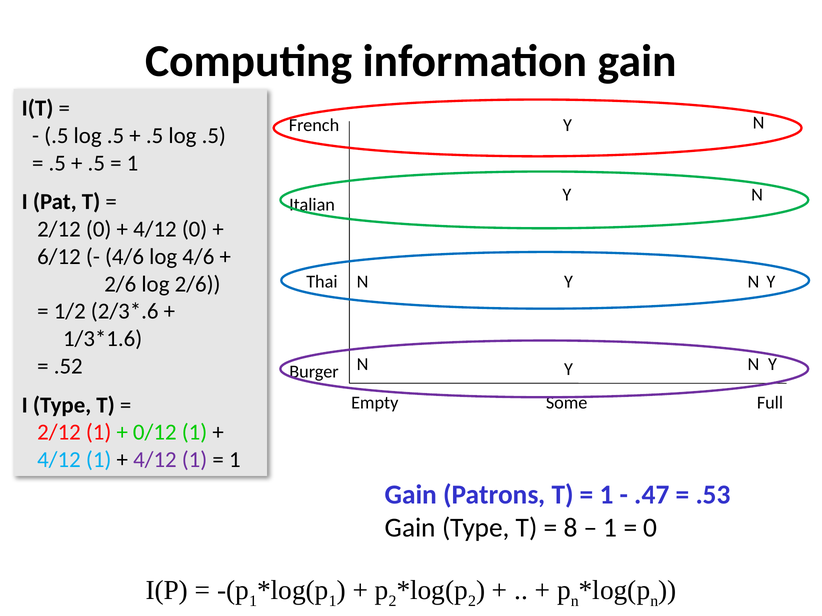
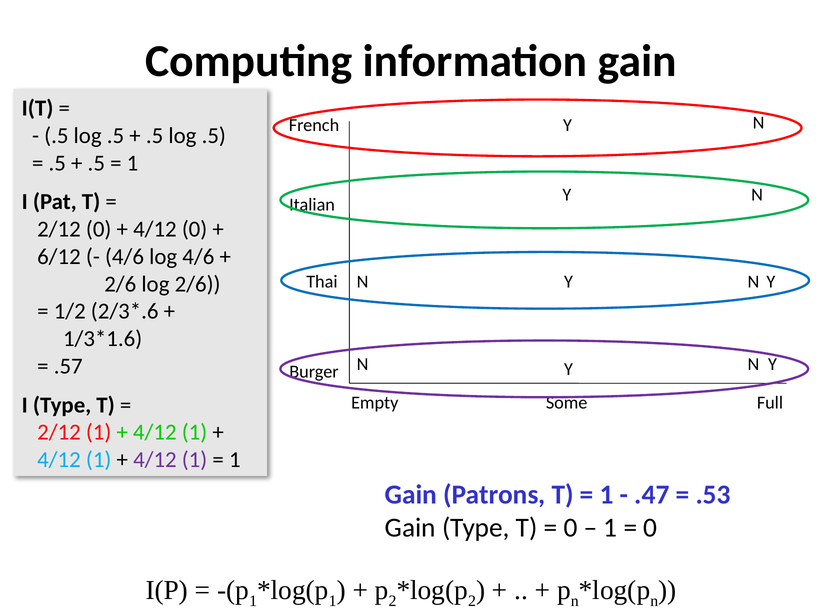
.52: .52 -> .57
0/12 at (155, 433): 0/12 -> 4/12
8 at (571, 528): 8 -> 0
